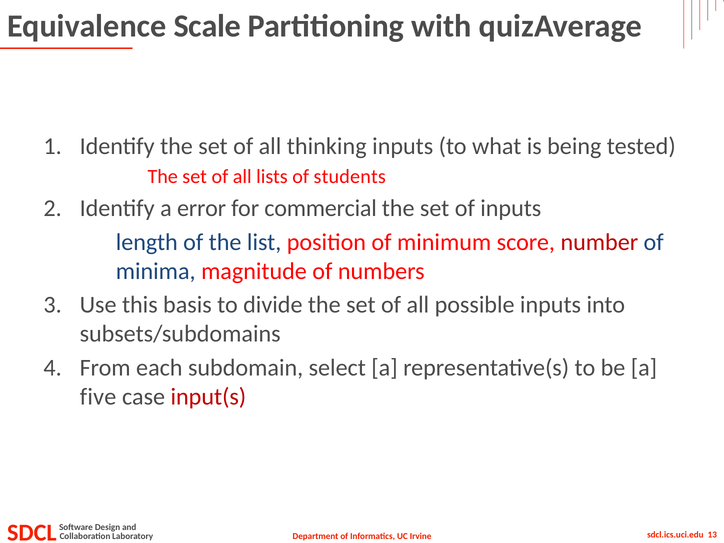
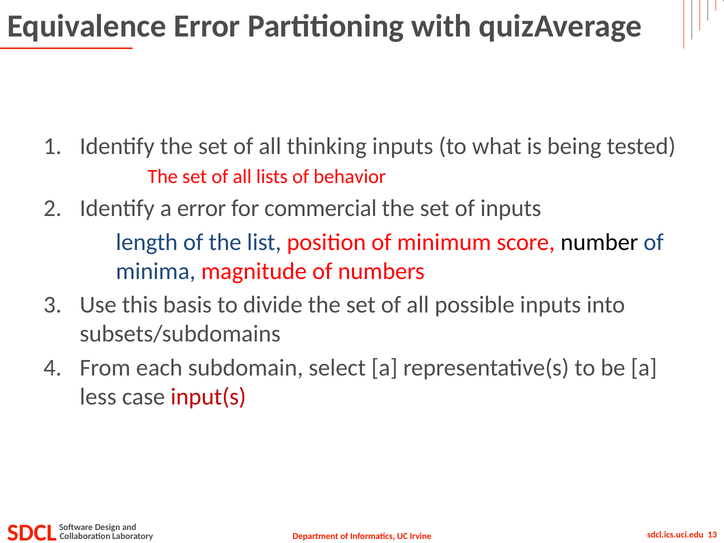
Equivalence Scale: Scale -> Error
students: students -> behavior
number colour: red -> black
five: five -> less
